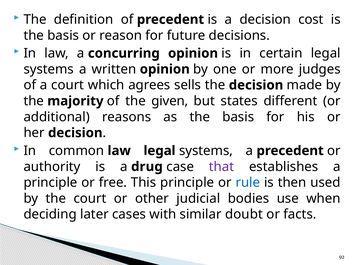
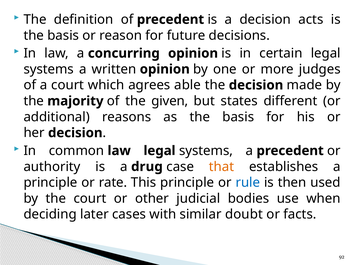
cost: cost -> acts
sells: sells -> able
that colour: purple -> orange
free: free -> rate
